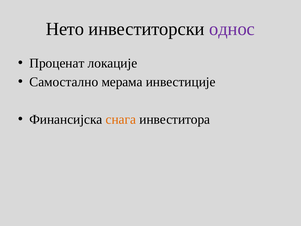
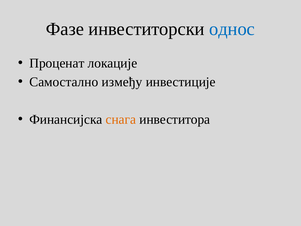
Нето: Нето -> Фазе
однос colour: purple -> blue
мерама: мерама -> између
